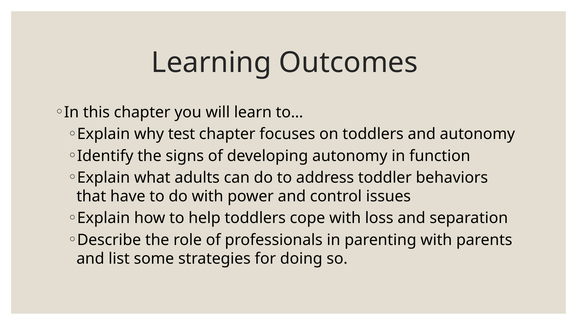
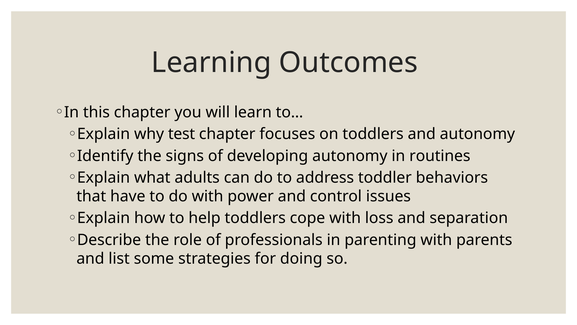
function: function -> routines
